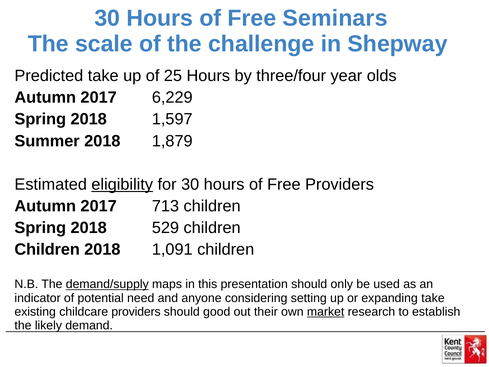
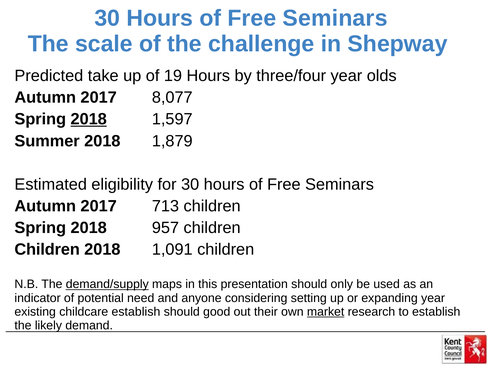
25: 25 -> 19
6,229: 6,229 -> 8,077
2018 at (89, 119) underline: none -> present
eligibility underline: present -> none
Providers at (340, 184): Providers -> Seminars
529: 529 -> 957
expanding take: take -> year
childcare providers: providers -> establish
